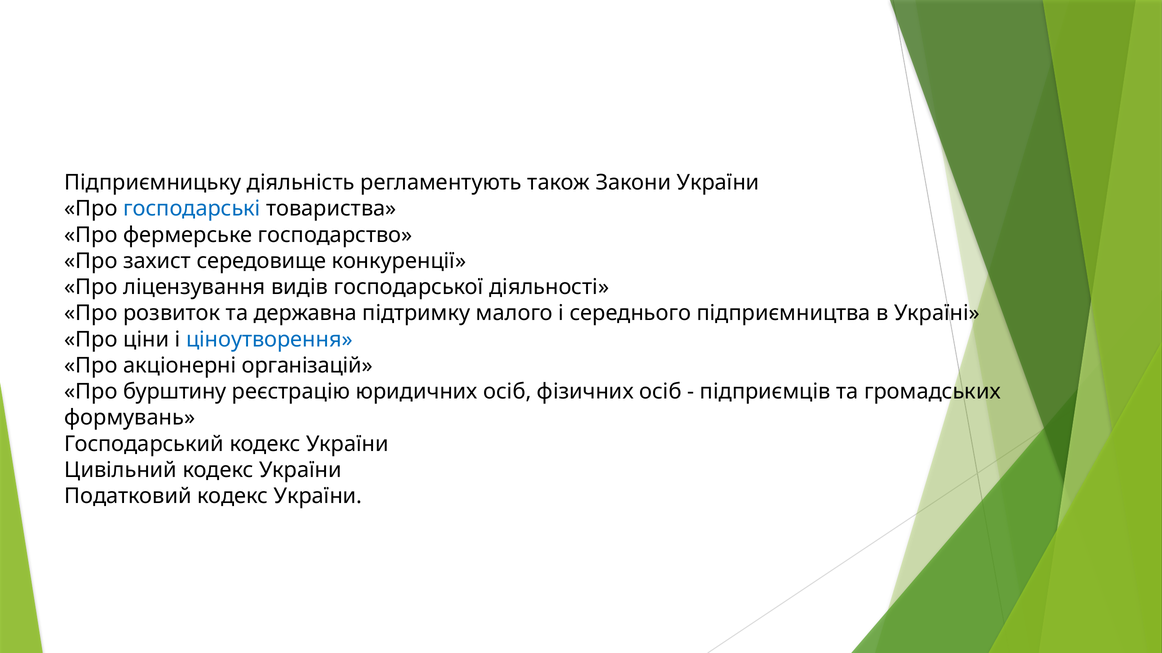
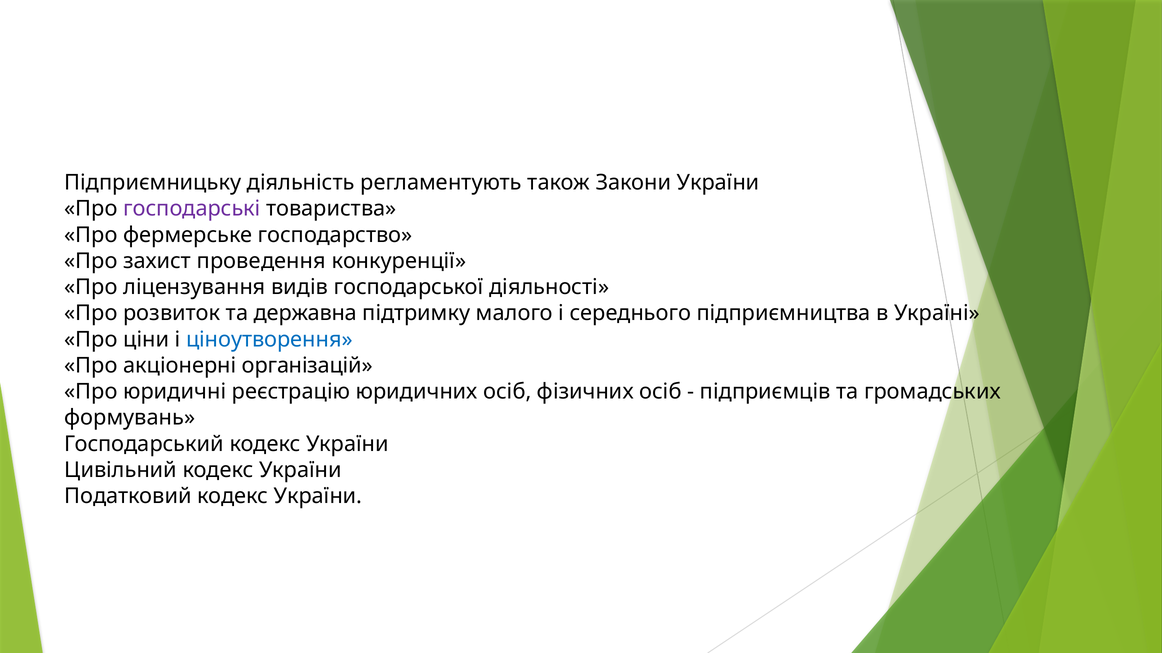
господарські colour: blue -> purple
середовище: середовище -> проведення
бурштину: бурштину -> юридичні
